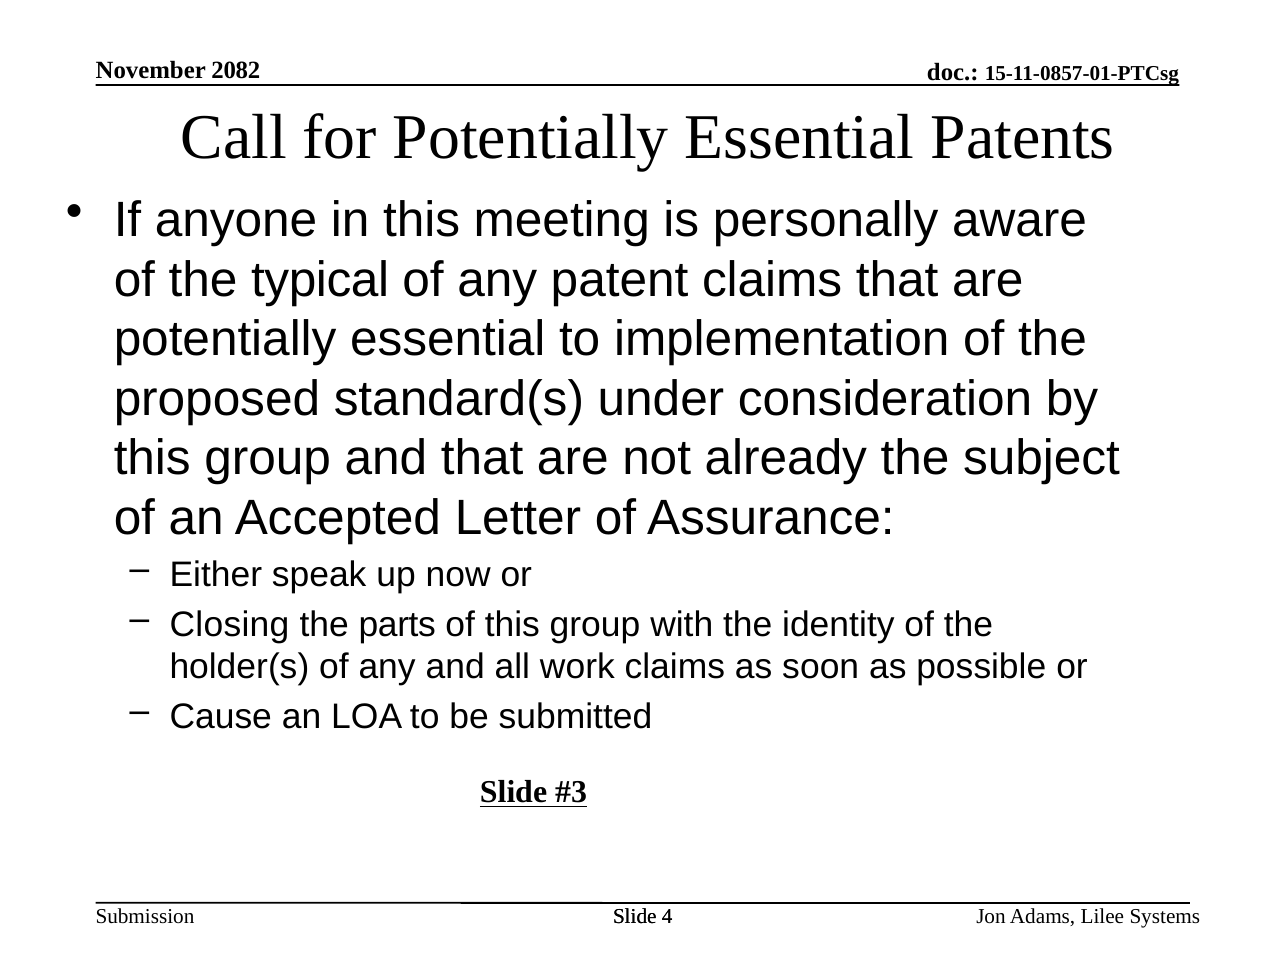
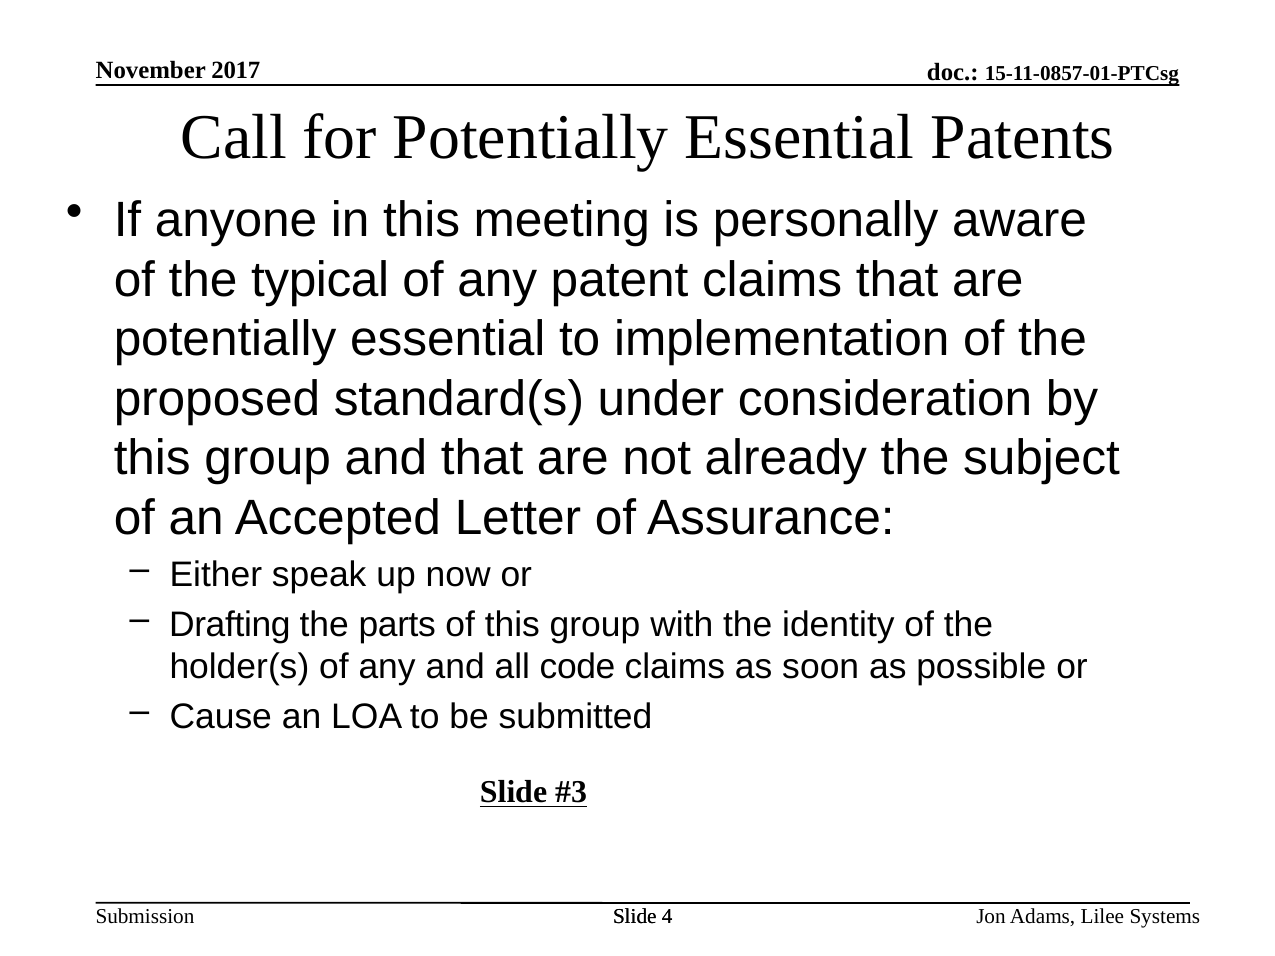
2082: 2082 -> 2017
Closing: Closing -> Drafting
work: work -> code
